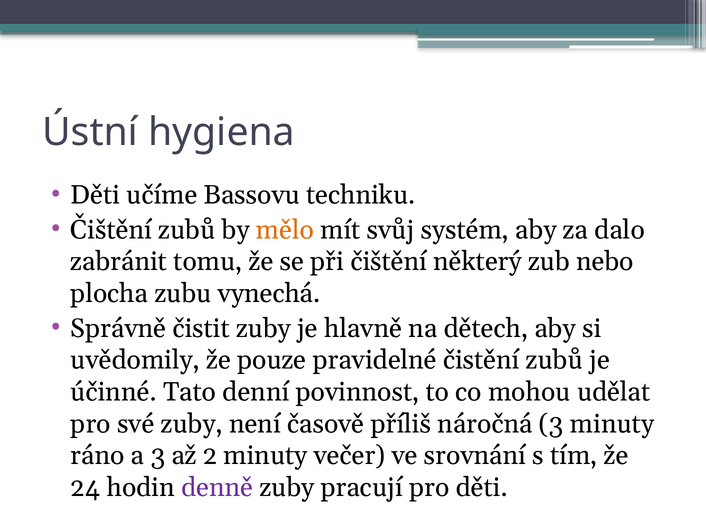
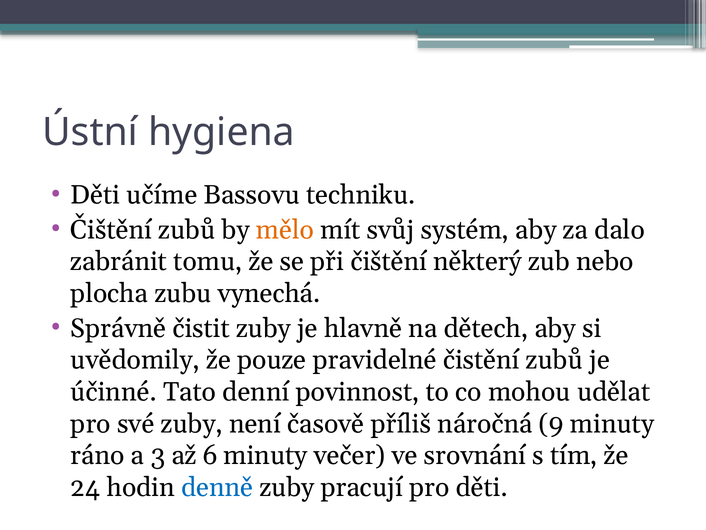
náročná 3: 3 -> 9
2: 2 -> 6
denně colour: purple -> blue
